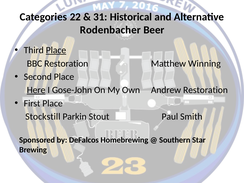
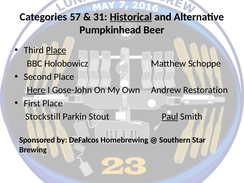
22: 22 -> 57
Historical underline: none -> present
Rodenbacher: Rodenbacher -> Pumpkinhead
BBC Restoration: Restoration -> Holobowicz
Winning: Winning -> Schoppe
Paul underline: none -> present
